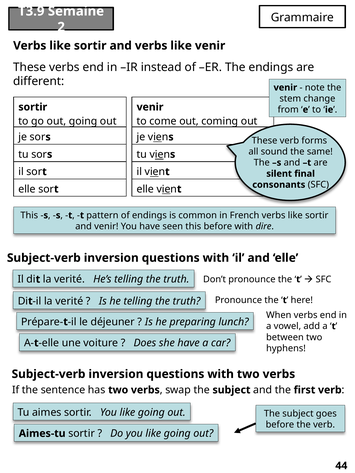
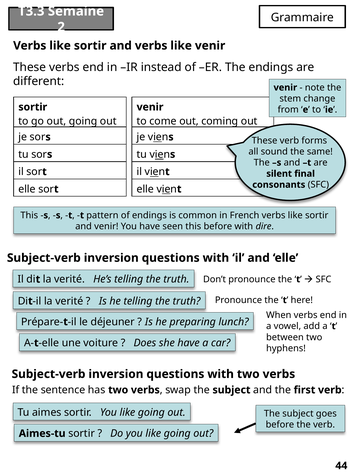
T3.9: T3.9 -> T3.3
